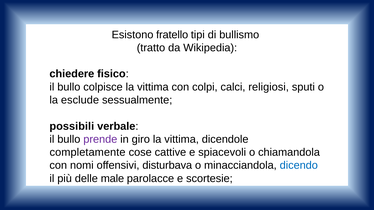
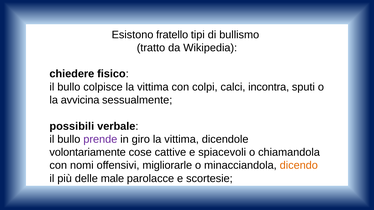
religiosi: religiosi -> incontra
esclude: esclude -> avvicina
completamente: completamente -> volontariamente
disturbava: disturbava -> migliorarle
dicendo colour: blue -> orange
